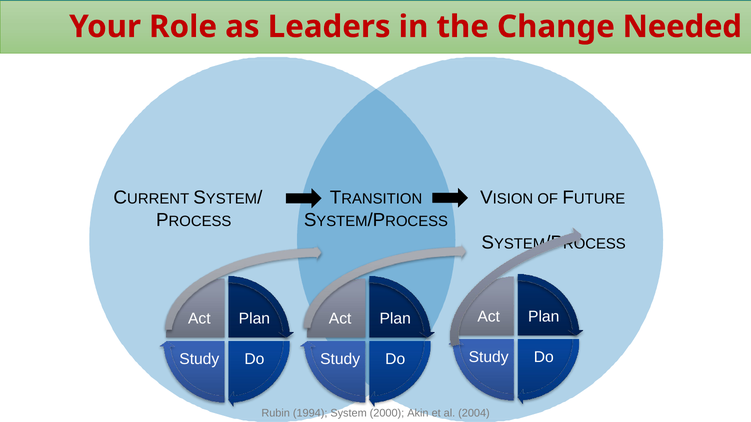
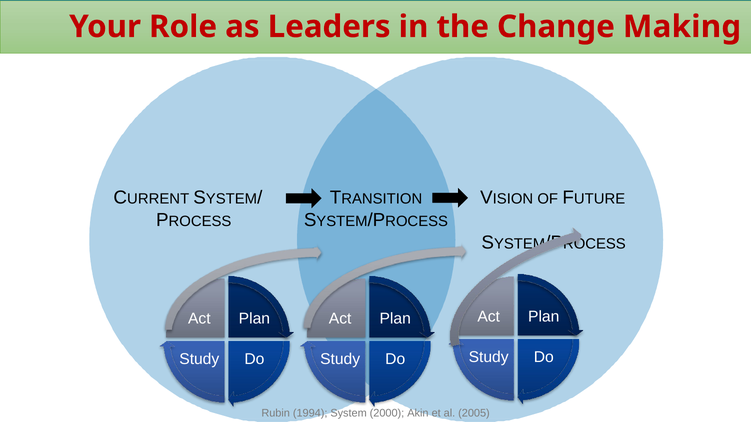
Needed: Needed -> Making
2004: 2004 -> 2005
